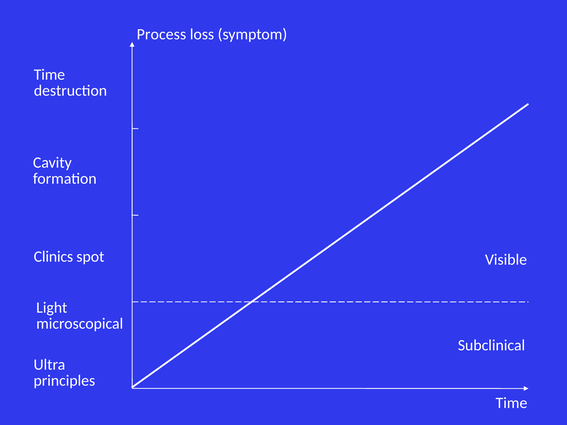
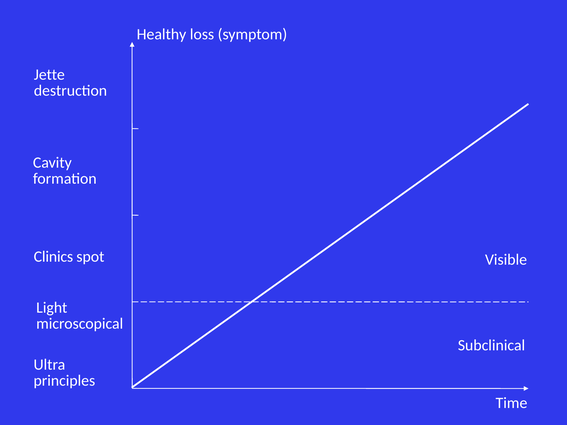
Process: Process -> Healthy
Time at (49, 75): Time -> Jette
